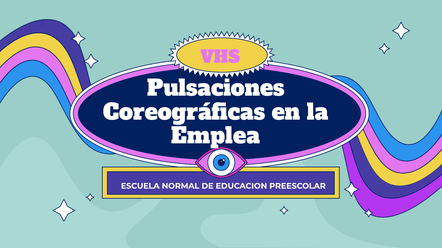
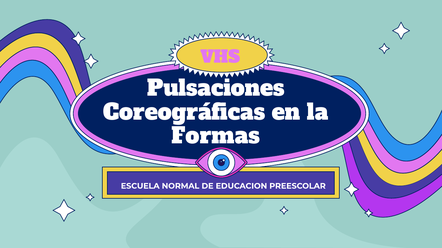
Emplea: Emplea -> Formas
